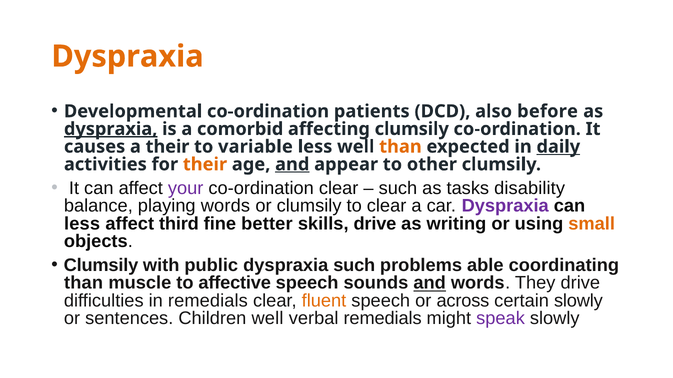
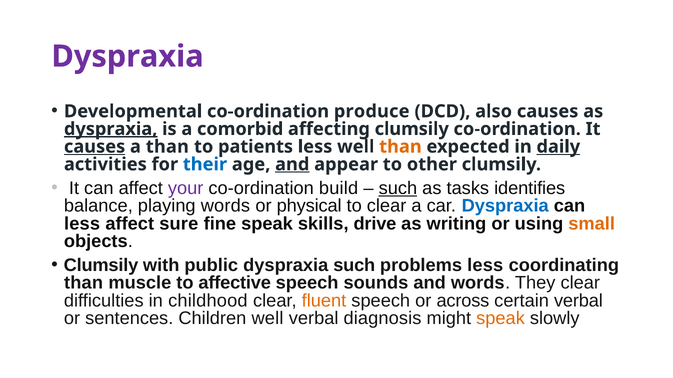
Dyspraxia at (127, 57) colour: orange -> purple
patients: patients -> produce
also before: before -> causes
causes at (95, 147) underline: none -> present
a their: their -> than
variable: variable -> patients
their at (205, 165) colour: orange -> blue
co-ordination clear: clear -> build
such at (398, 189) underline: none -> present
disability: disability -> identifies
or clumsily: clumsily -> physical
Dyspraxia at (505, 206) colour: purple -> blue
third: third -> sure
fine better: better -> speak
problems able: able -> less
and at (430, 283) underline: present -> none
They drive: drive -> clear
in remedials: remedials -> childhood
certain slowly: slowly -> verbal
verbal remedials: remedials -> diagnosis
speak at (501, 319) colour: purple -> orange
